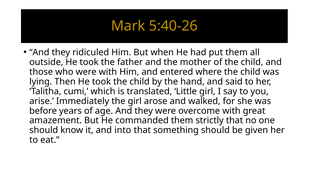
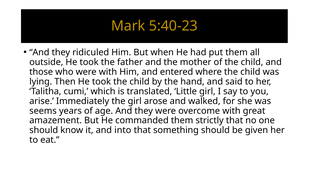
5:40-26: 5:40-26 -> 5:40-23
before: before -> seems
